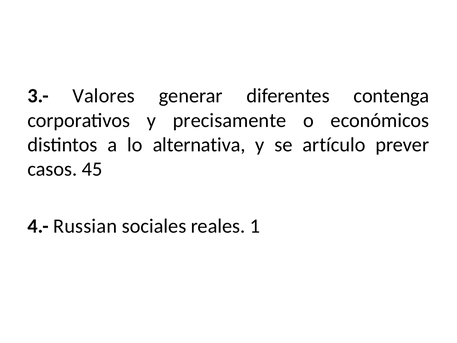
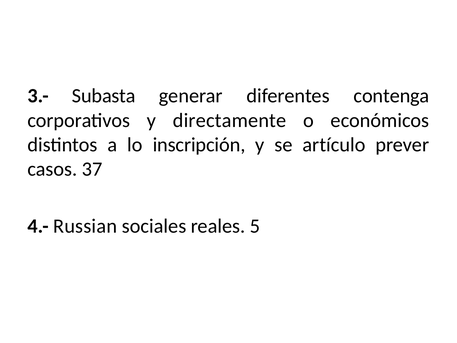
Valores: Valores -> Subasta
precisamente: precisamente -> directamente
alternativa: alternativa -> inscripción
45: 45 -> 37
1: 1 -> 5
